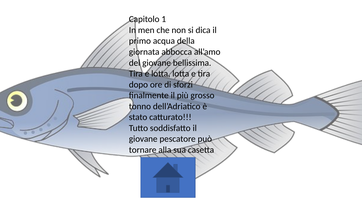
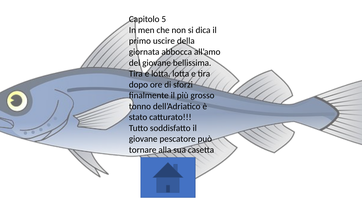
1: 1 -> 5
acqua: acqua -> uscire
